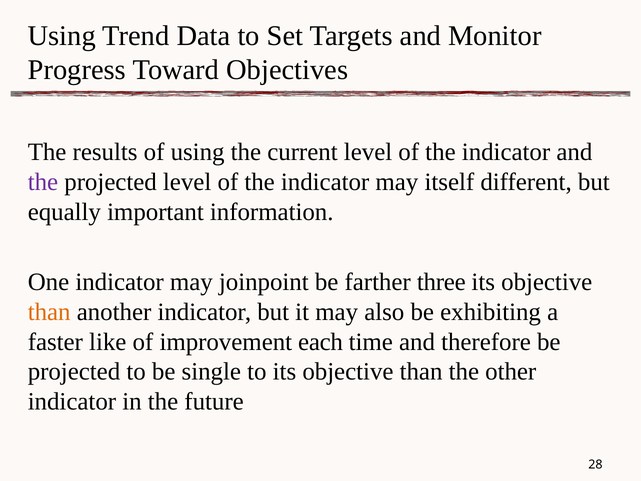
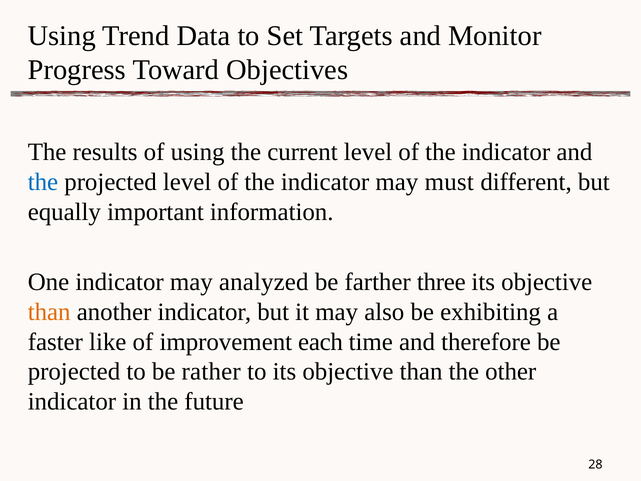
the at (43, 182) colour: purple -> blue
itself: itself -> must
joinpoint: joinpoint -> analyzed
single: single -> rather
